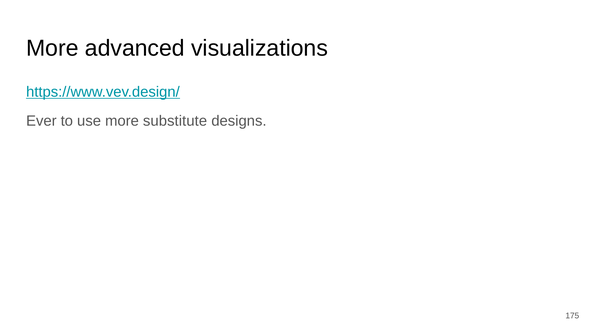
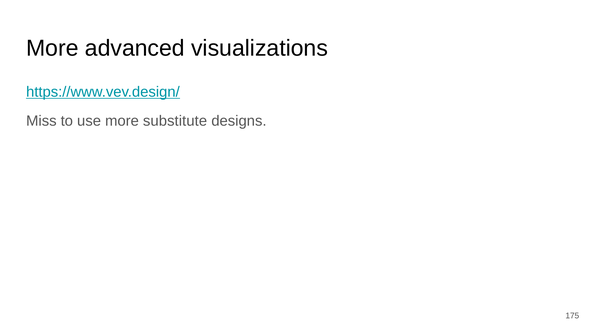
Ever: Ever -> Miss
